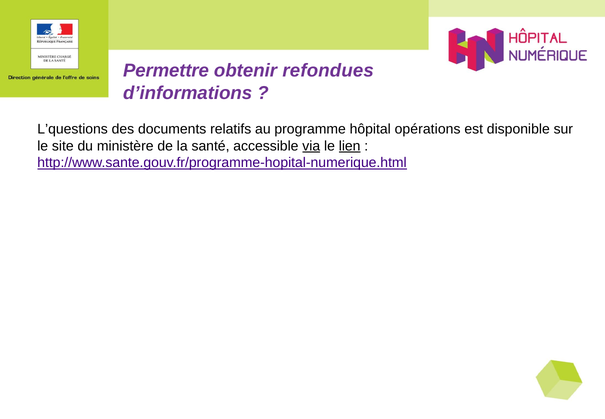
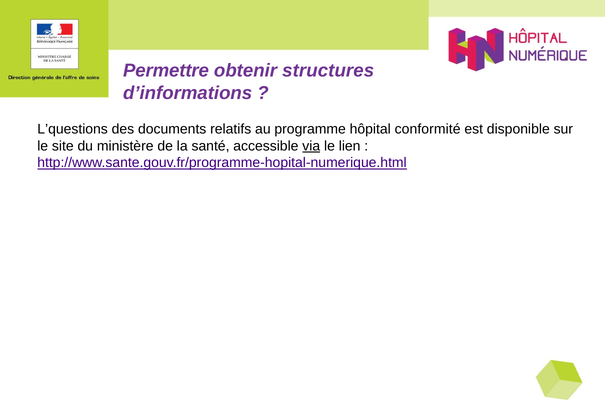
refondues: refondues -> structures
opérations: opérations -> conformité
lien underline: present -> none
